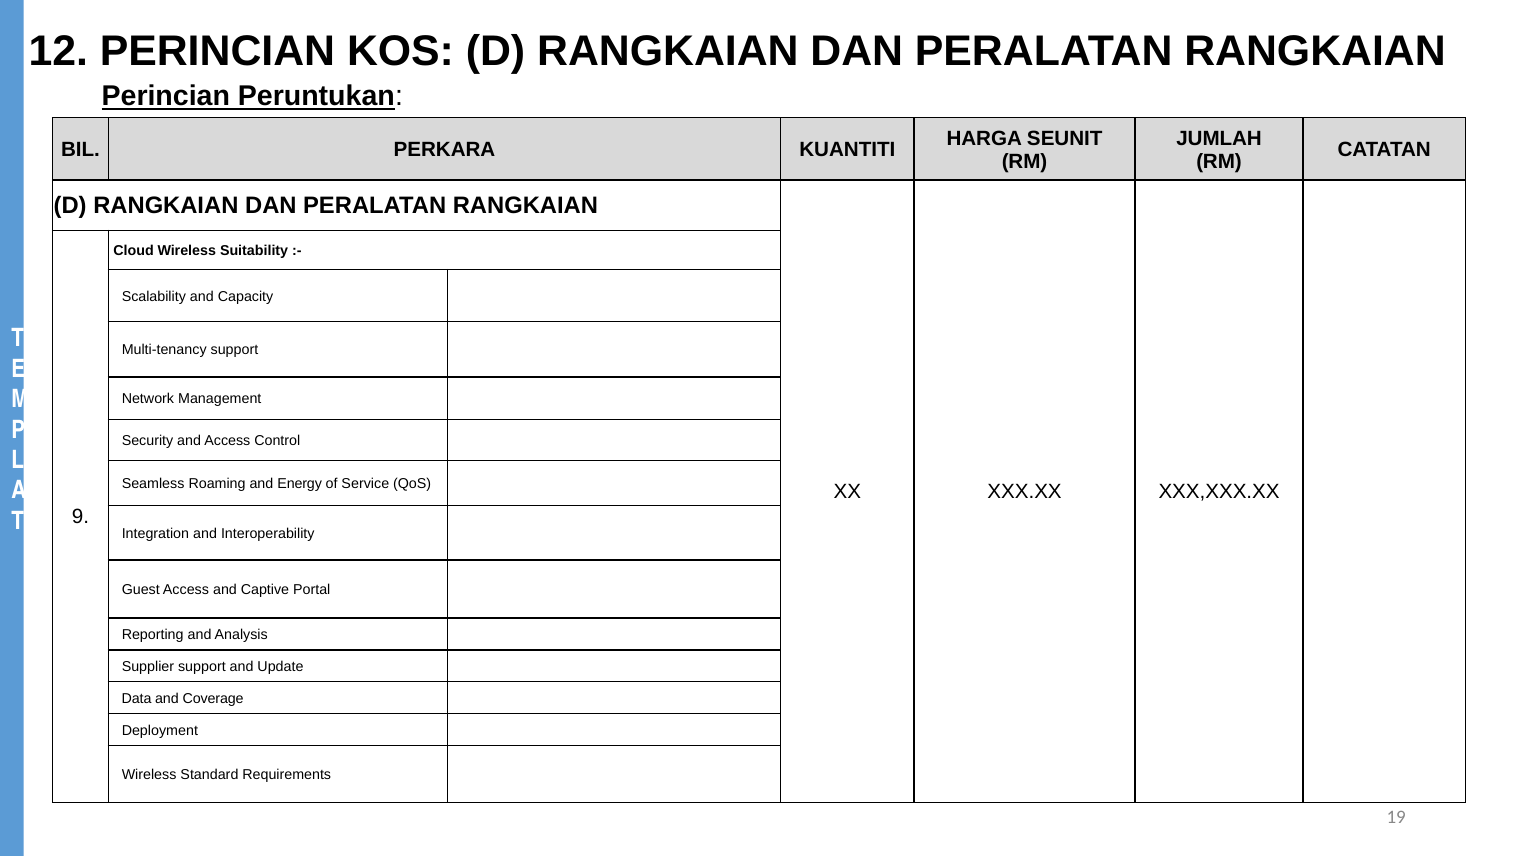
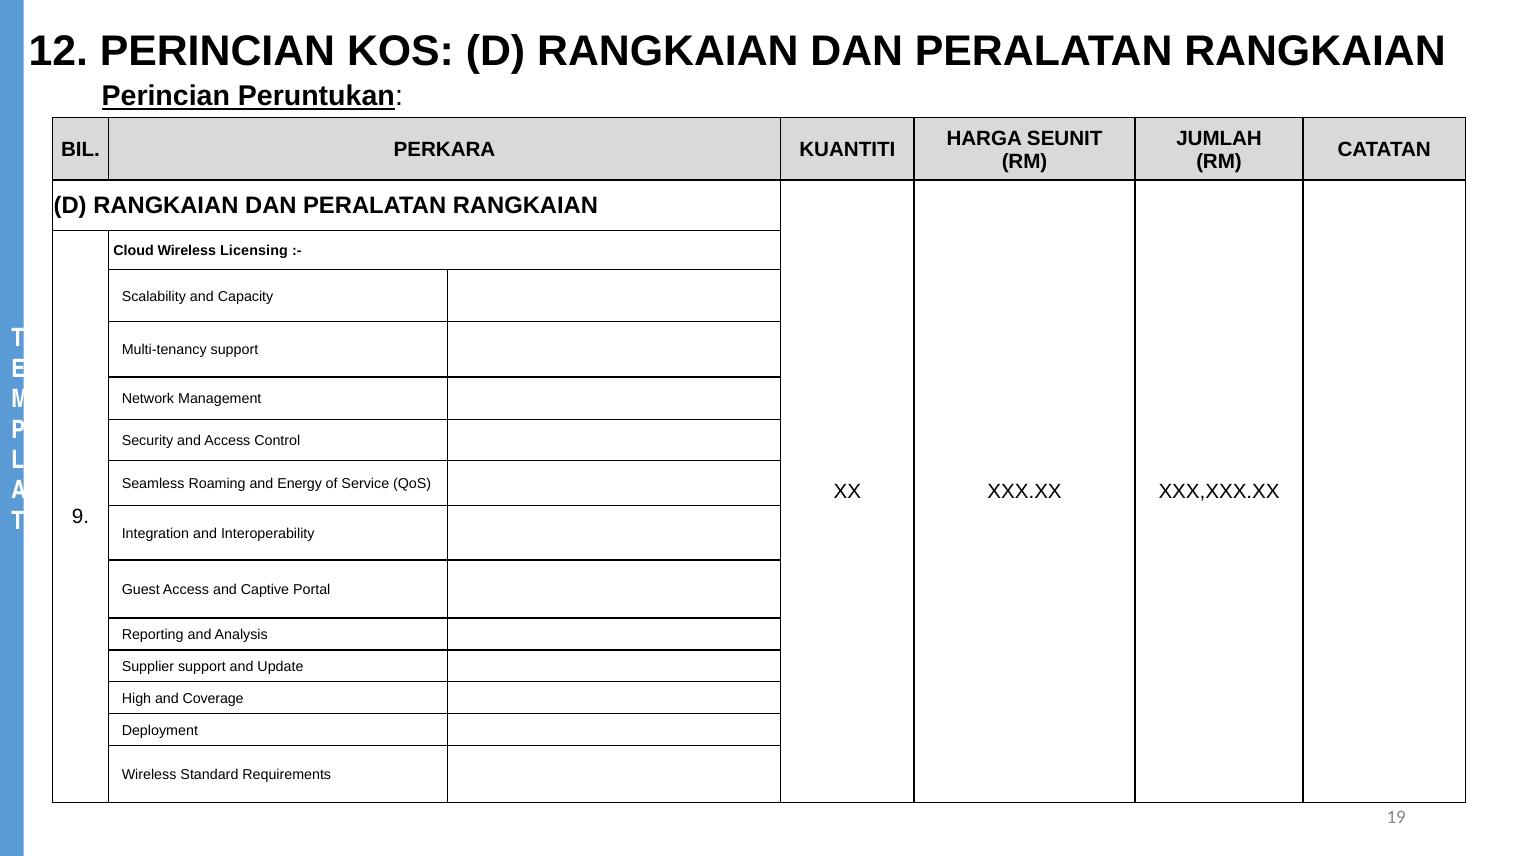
Suitability: Suitability -> Licensing
Data: Data -> High
